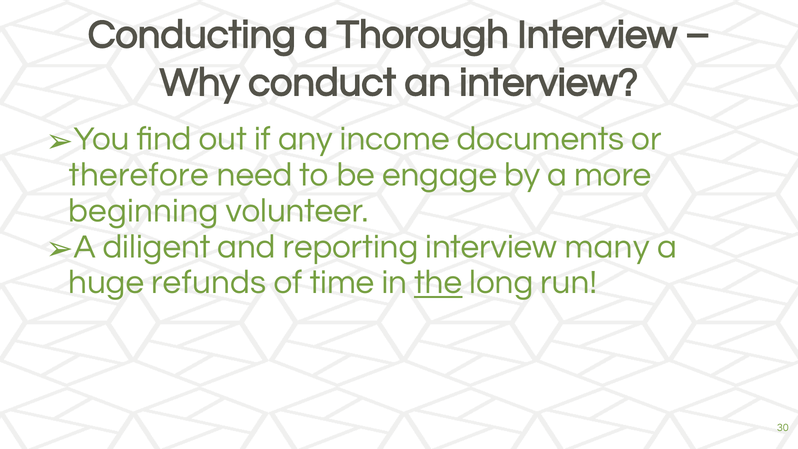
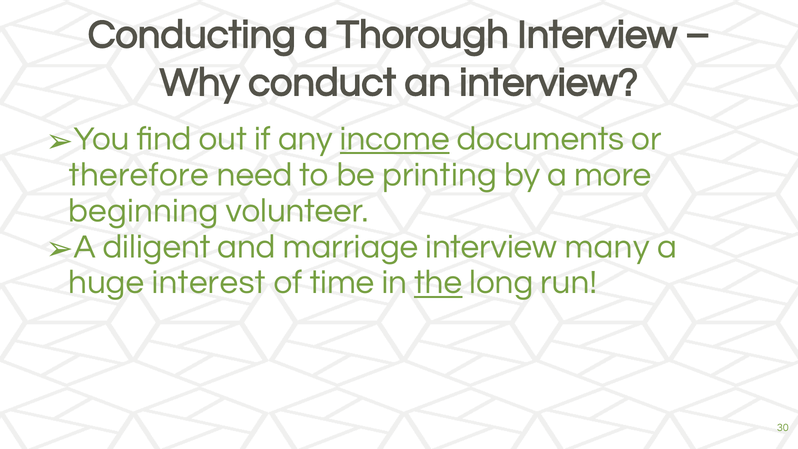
income underline: none -> present
engage: engage -> printing
reporting: reporting -> marriage
refunds: refunds -> interest
